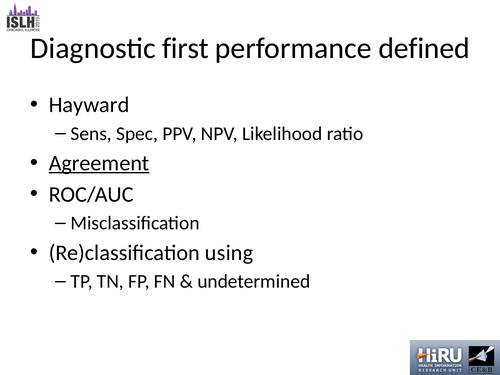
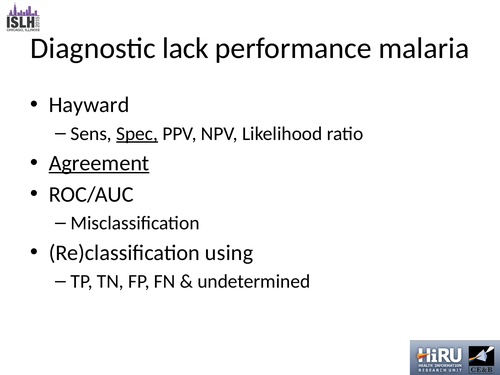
first: first -> lack
defined: defined -> malaria
Spec underline: none -> present
